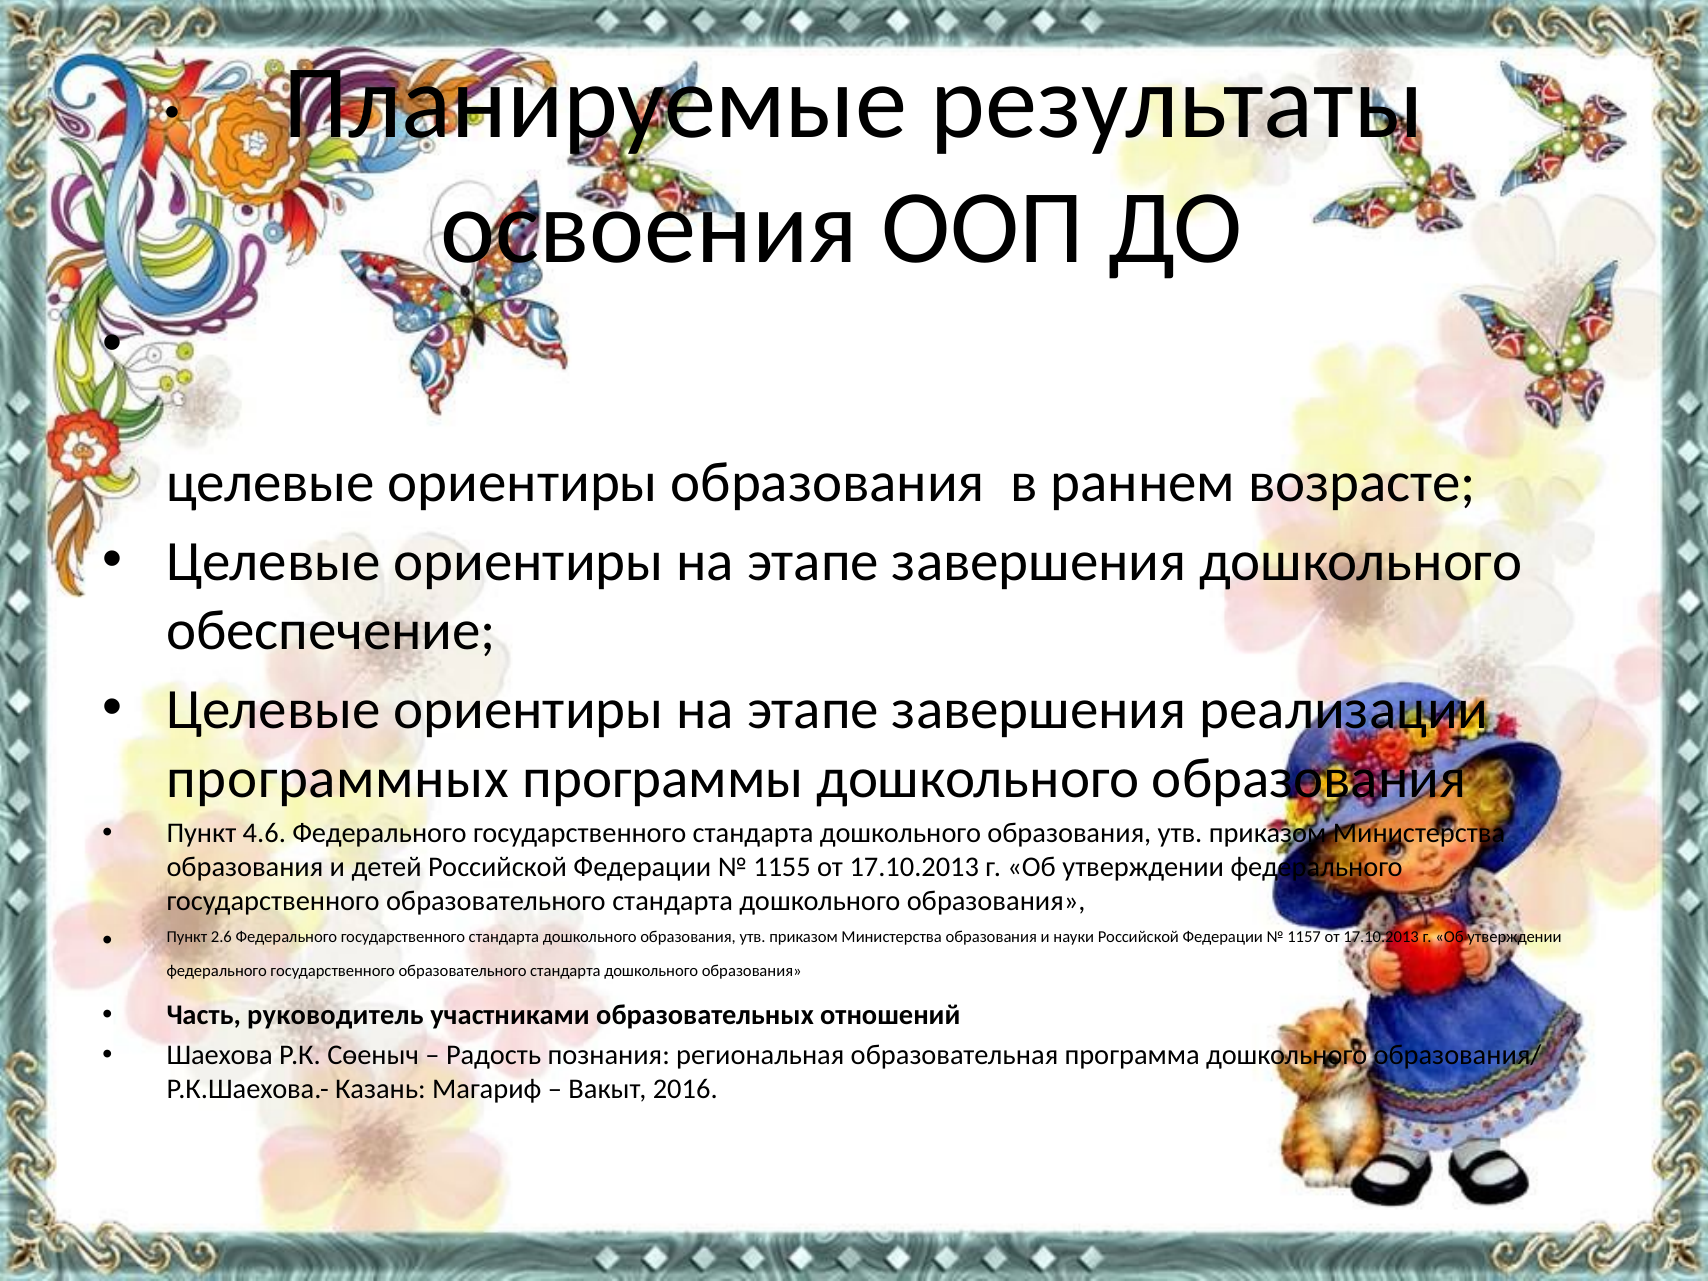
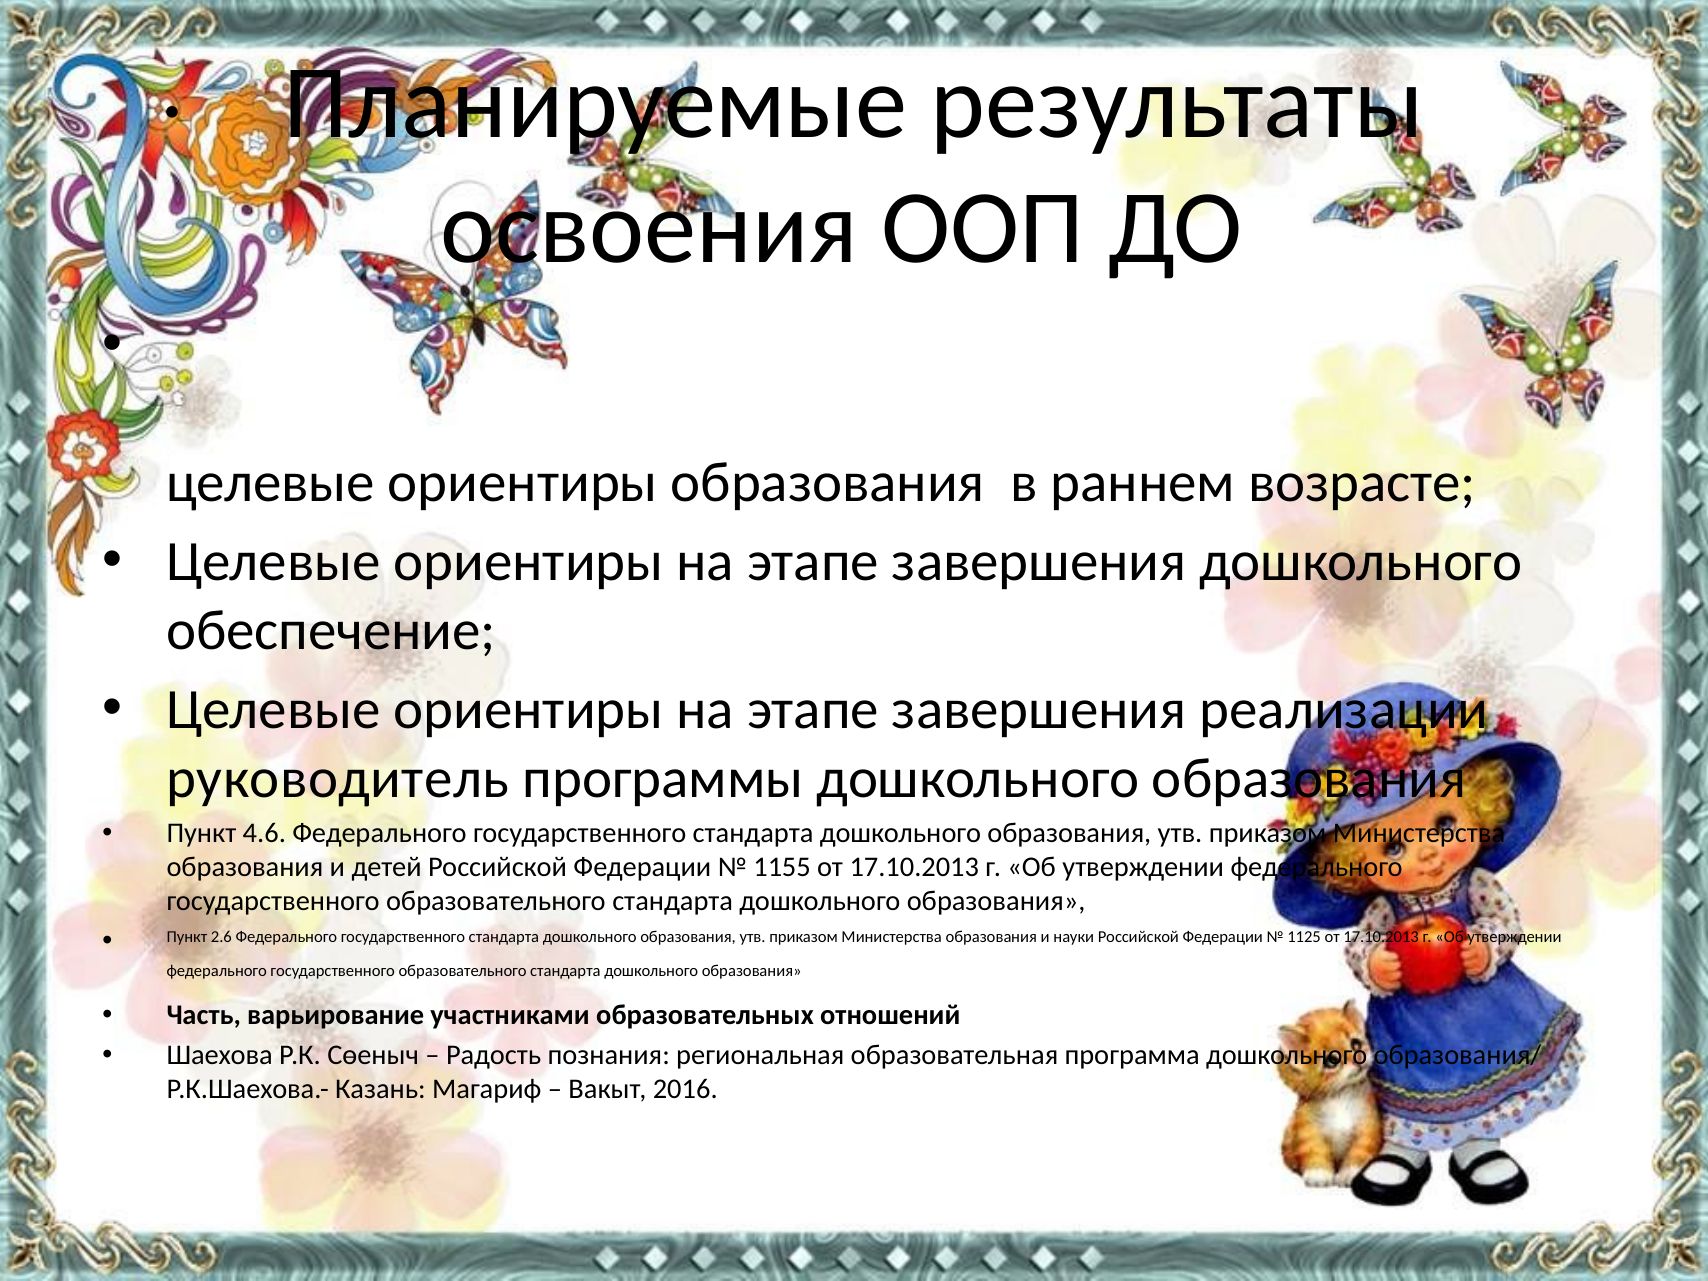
программных: программных -> руководитель
1157: 1157 -> 1125
руководитель: руководитель -> варьирование
